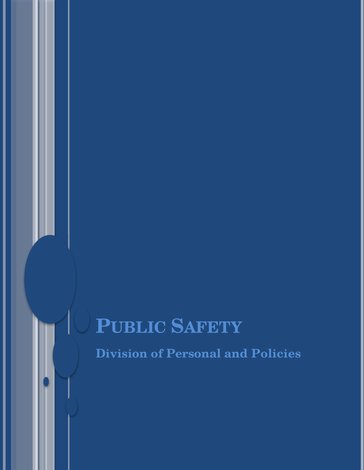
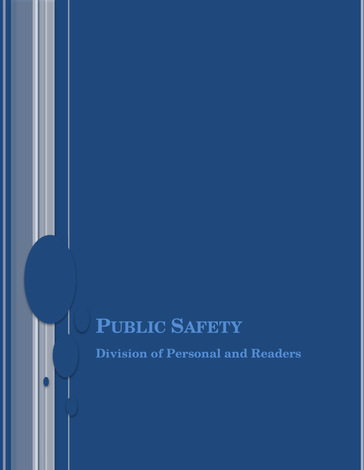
Policies: Policies -> Readers
